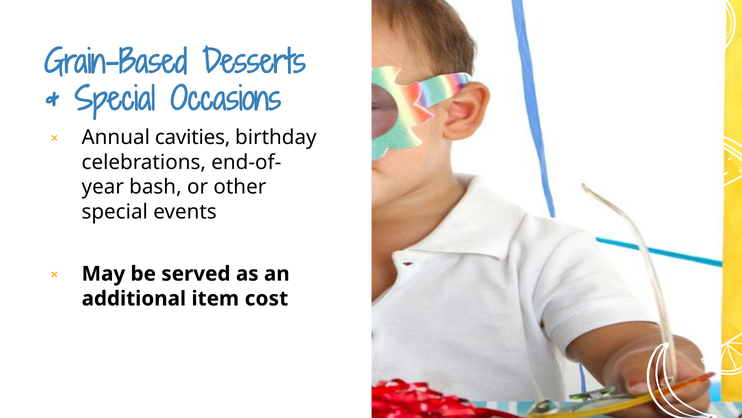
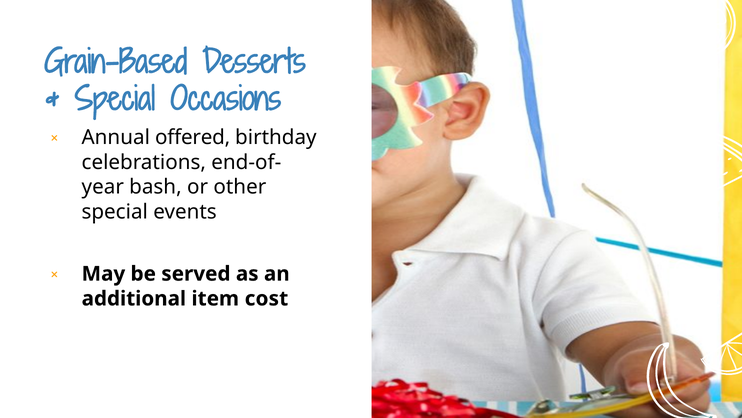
cavities: cavities -> offered
